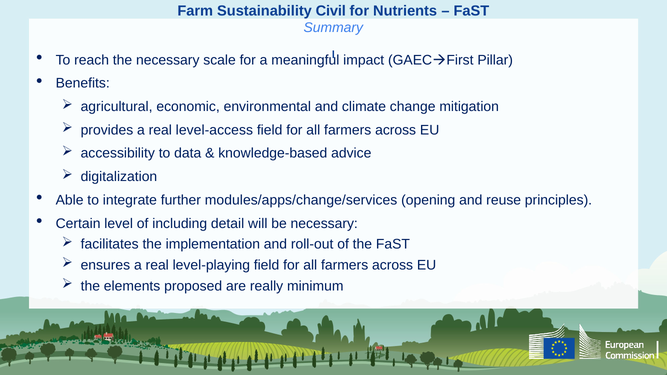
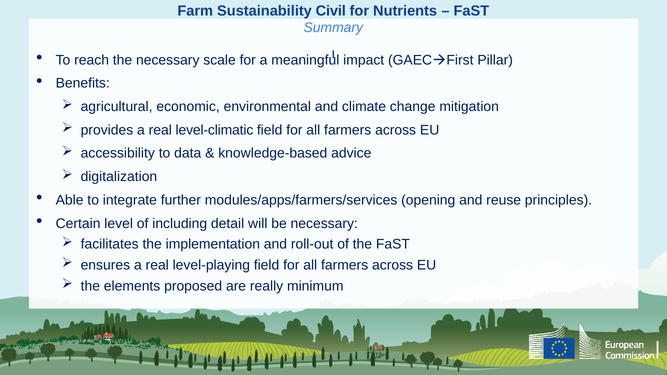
level-access: level-access -> level-climatic
modules/apps/change/services: modules/apps/change/services -> modules/apps/farmers/services
